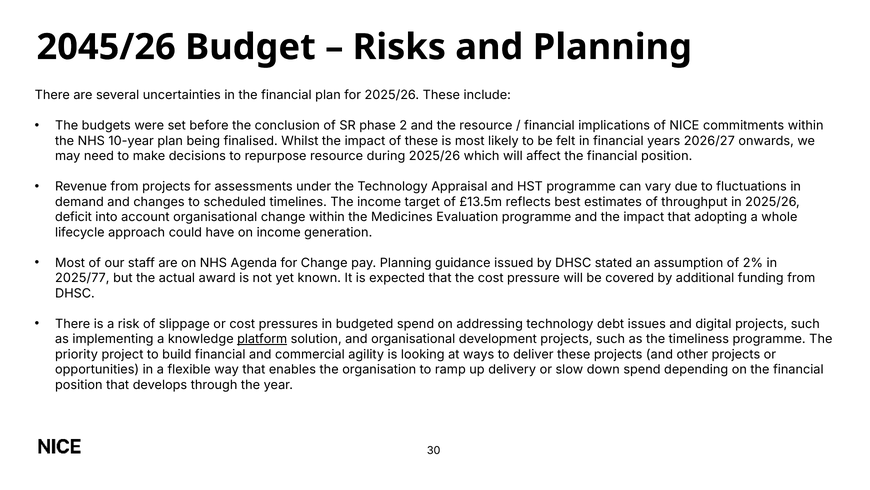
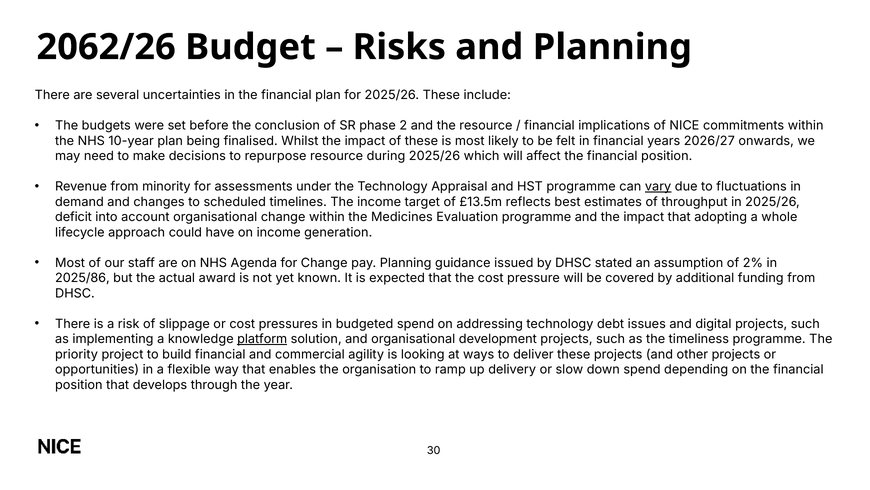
2045/26: 2045/26 -> 2062/26
from projects: projects -> minority
vary underline: none -> present
2025/77: 2025/77 -> 2025/86
